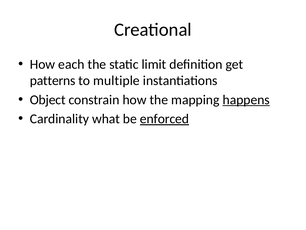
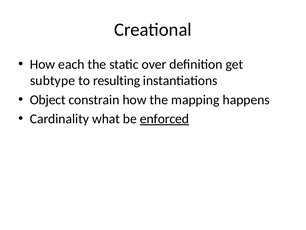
limit: limit -> over
patterns: patterns -> subtype
multiple: multiple -> resulting
happens underline: present -> none
